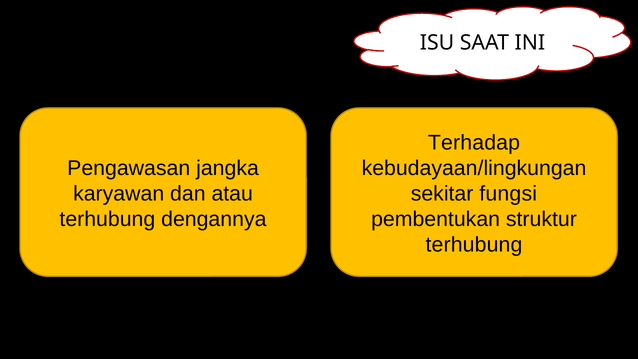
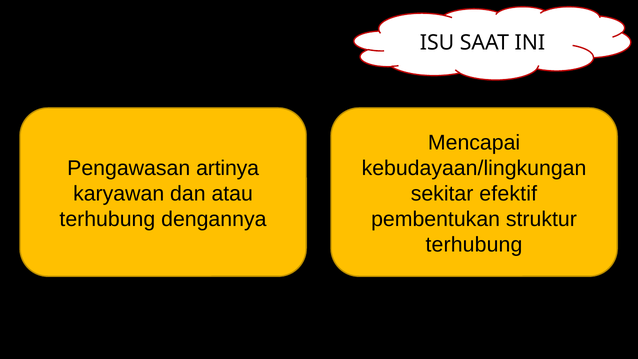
Terhadap: Terhadap -> Mencapai
jangka: jangka -> artinya
fungsi: fungsi -> efektif
